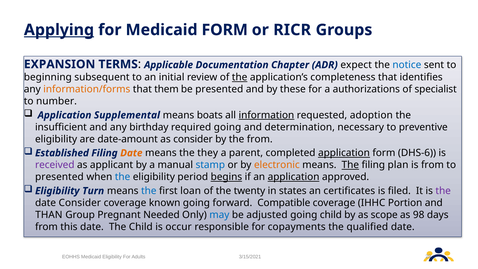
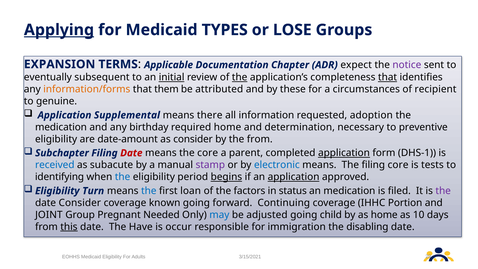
Medicaid FORM: FORM -> TYPES
RICR: RICR -> LOSE
notice colour: blue -> purple
beginning: beginning -> eventually
initial underline: none -> present
that at (388, 77) underline: none -> present
be presented: presented -> attributed
authorizations: authorizations -> circumstances
specialist: specialist -> recipient
number: number -> genuine
boats: boats -> there
information underline: present -> none
insufficient at (61, 127): insufficient -> medication
required going: going -> home
Established: Established -> Subchapter
Date at (131, 153) colour: orange -> red
the they: they -> core
DHS-6: DHS-6 -> DHS-1
received colour: purple -> blue
applicant: applicant -> subacute
stamp colour: blue -> purple
electronic colour: orange -> blue
The at (350, 165) underline: present -> none
filing plan: plan -> core
is from: from -> tests
presented at (59, 177): presented -> identifying
twenty: twenty -> factors
states: states -> status
an certificates: certificates -> medication
Compatible: Compatible -> Continuing
THAN: THAN -> JOINT
as scope: scope -> home
98: 98 -> 10
this underline: none -> present
The Child: Child -> Have
copayments: copayments -> immigration
qualified: qualified -> disabling
